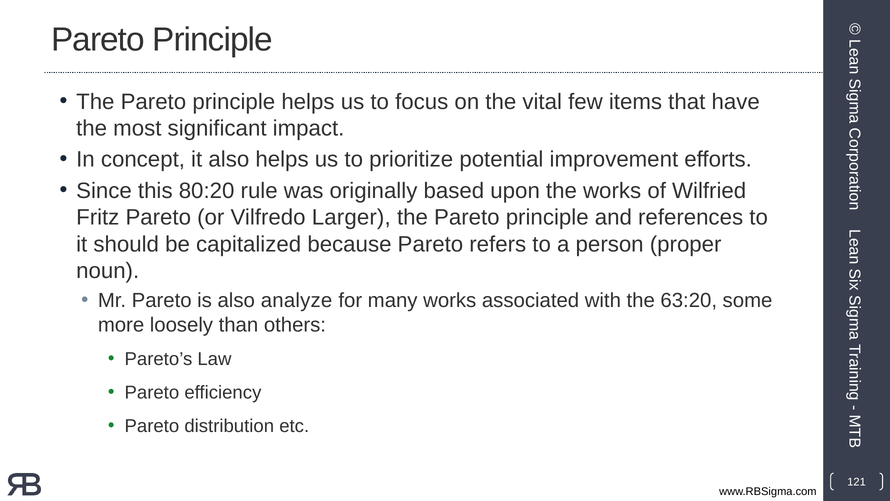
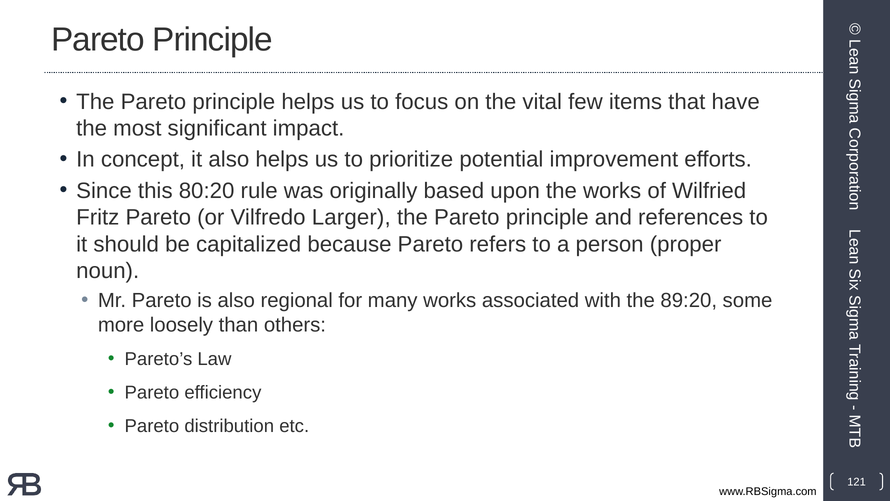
analyze: analyze -> regional
63:20: 63:20 -> 89:20
